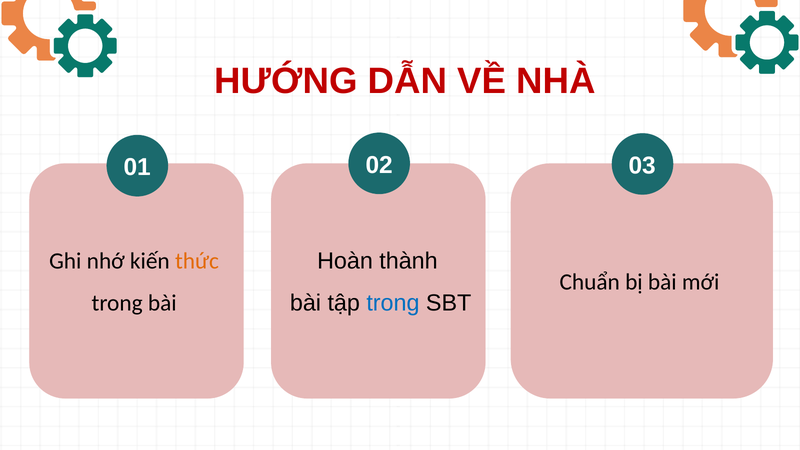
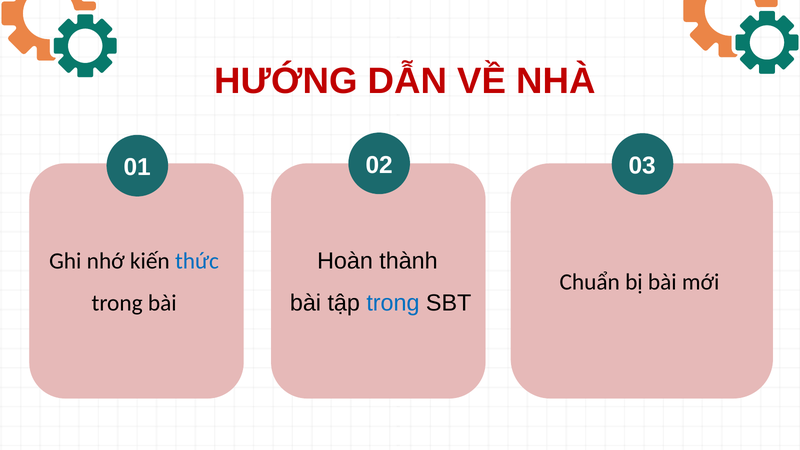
thức colour: orange -> blue
